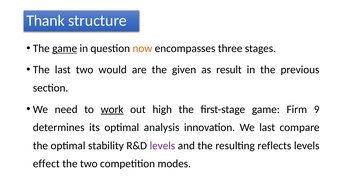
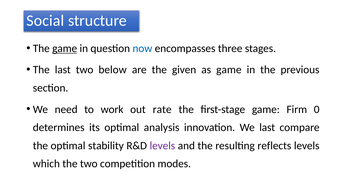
Thank: Thank -> Social
now colour: orange -> blue
would: would -> below
as result: result -> game
work underline: present -> none
high: high -> rate
9: 9 -> 0
effect: effect -> which
